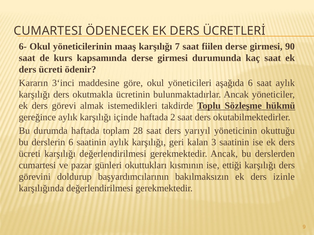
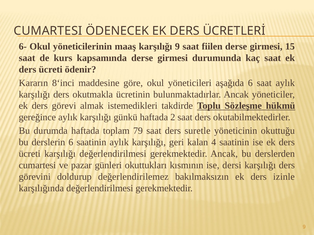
karşılığı 7: 7 -> 9
90: 90 -> 15
3‘inci: 3‘inci -> 8‘inci
içinde: içinde -> günkü
28: 28 -> 79
yarıyıl: yarıyıl -> suretle
3: 3 -> 4
ettiği: ettiği -> dersi
başyardımcılarının: başyardımcılarının -> değerlendirilemez
